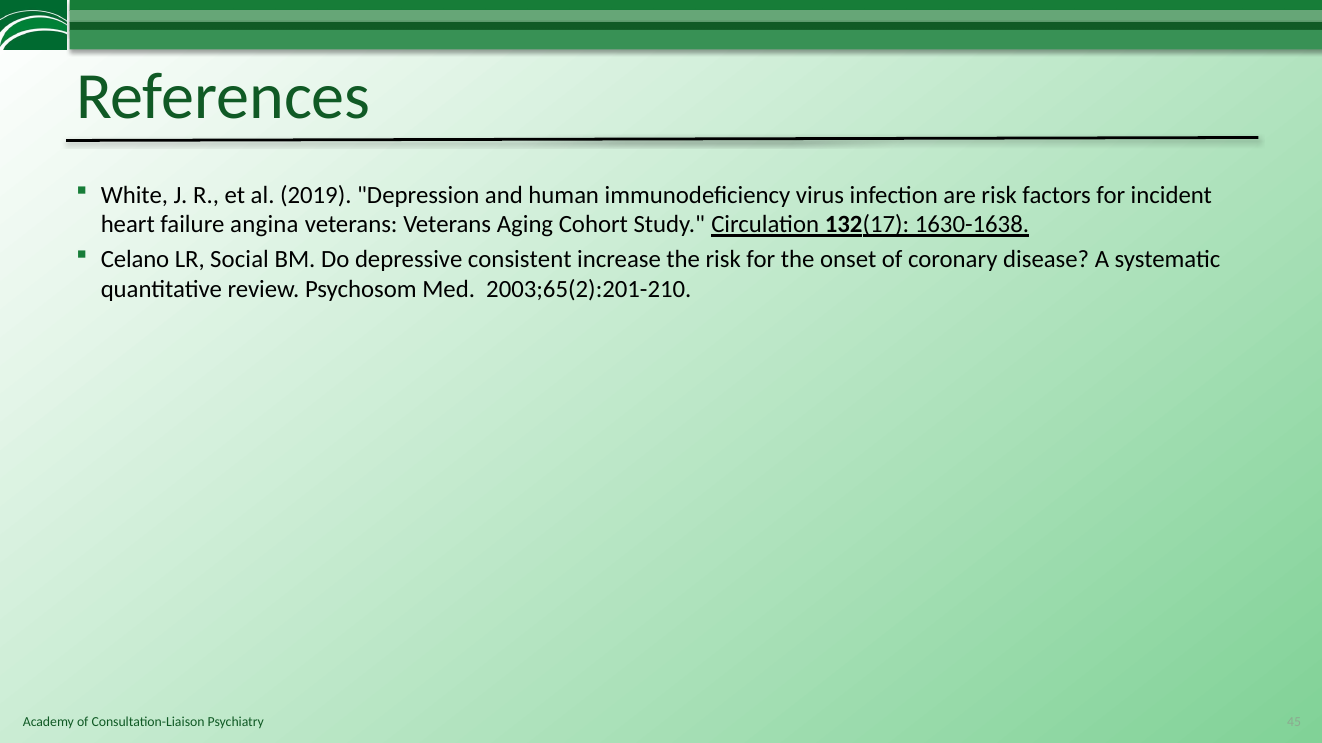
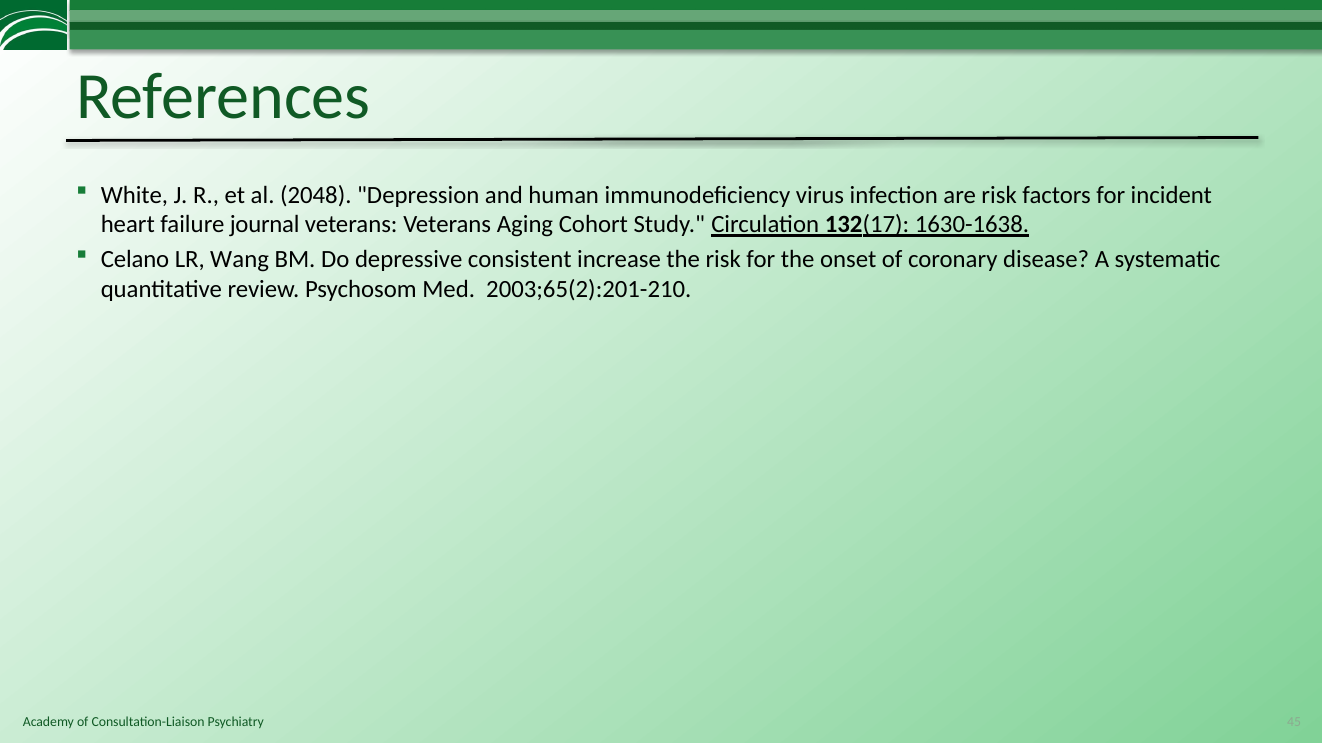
2019: 2019 -> 2048
angina: angina -> journal
Social: Social -> Wang
